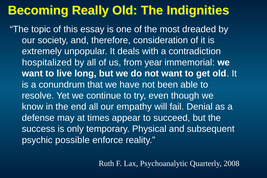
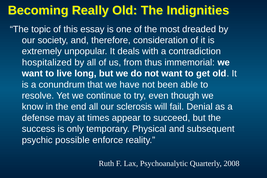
year: year -> thus
empathy: empathy -> sclerosis
